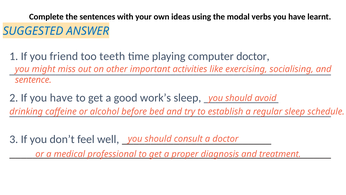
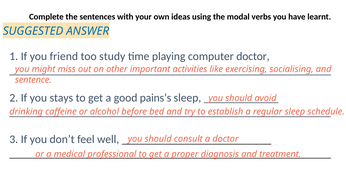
teeth: teeth -> study
If you have: have -> stays
work’s: work’s -> pains’s
